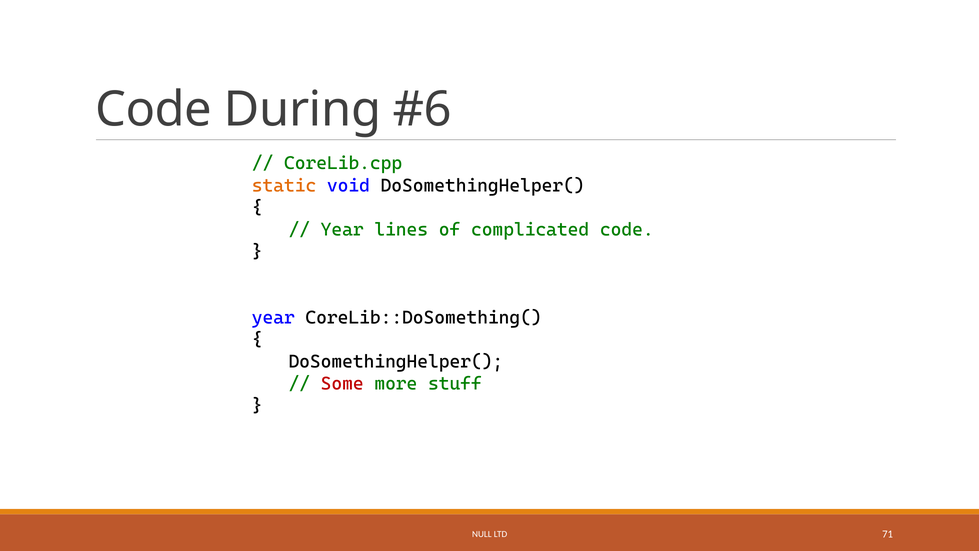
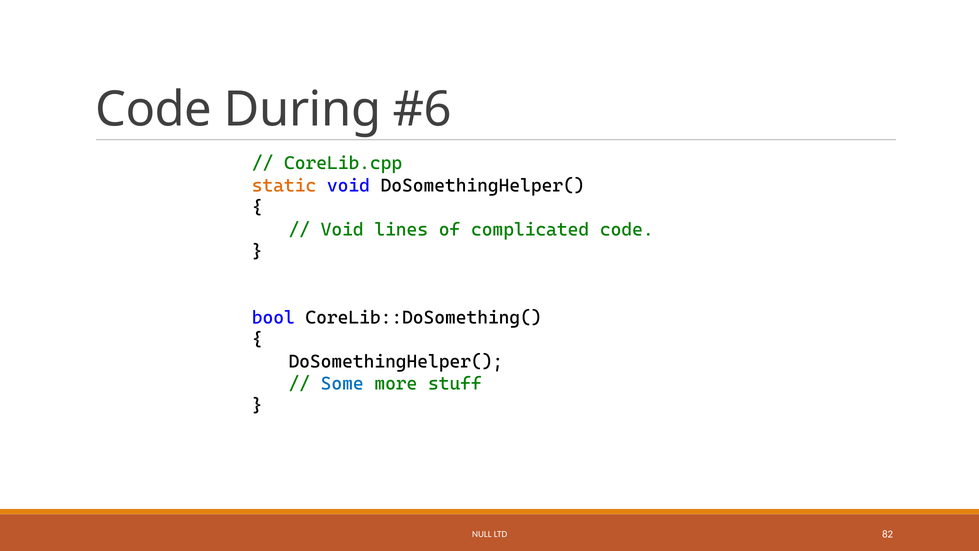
Year at (342, 229): Year -> Void
year at (273, 318): year -> bool
Some colour: red -> blue
71: 71 -> 82
